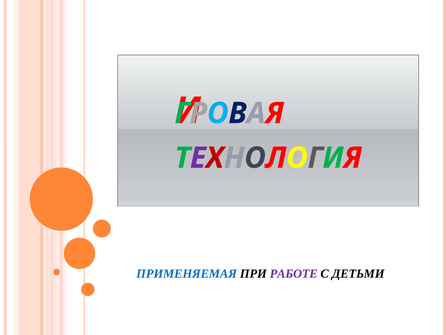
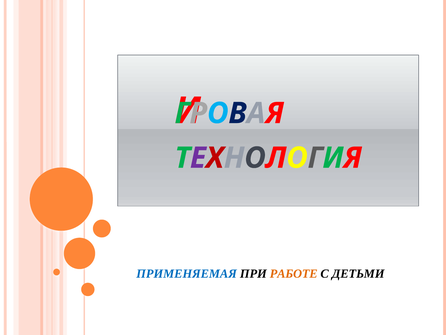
РАБОТЕ colour: purple -> orange
